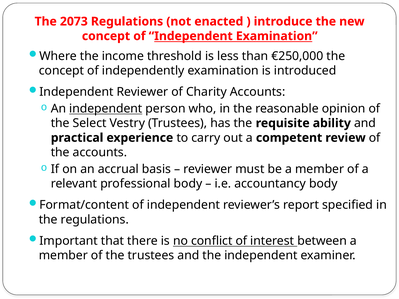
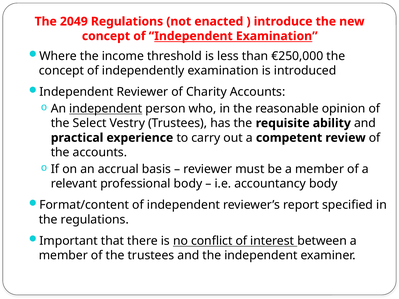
2073: 2073 -> 2049
